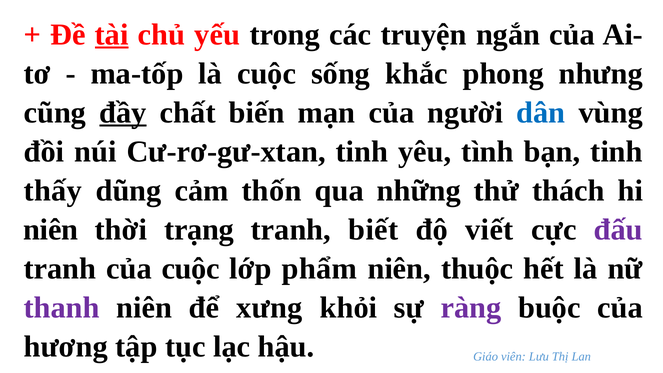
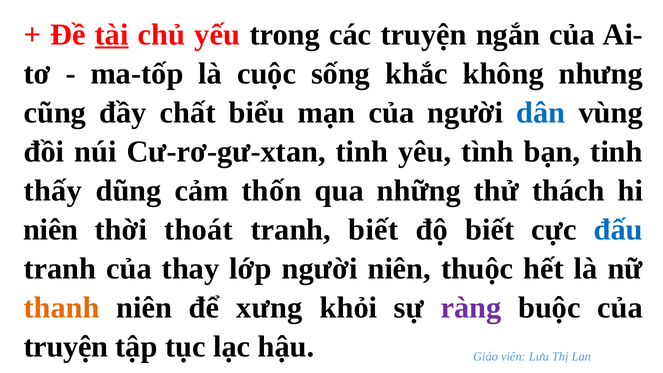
phong: phong -> không
đầy underline: present -> none
biến: biến -> biểu
trạng: trạng -> thoát
độ viết: viết -> biết
đấu colour: purple -> blue
của cuộc: cuộc -> thay
lớp phẩm: phẩm -> người
thanh colour: purple -> orange
hương at (66, 347): hương -> truyện
